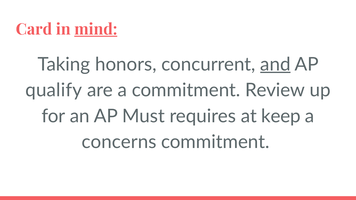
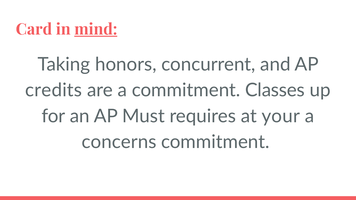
and underline: present -> none
qualify: qualify -> credits
Review: Review -> Classes
keep: keep -> your
